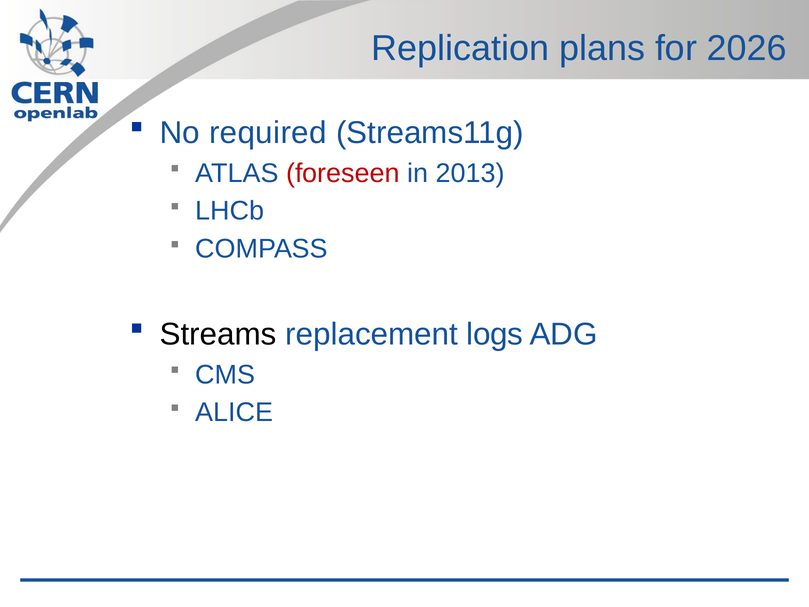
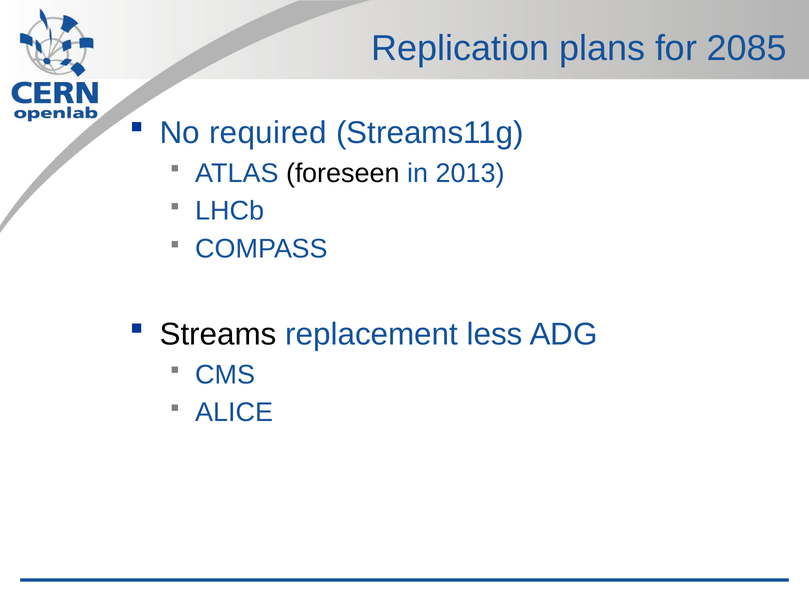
2026: 2026 -> 2085
foreseen colour: red -> black
logs: logs -> less
